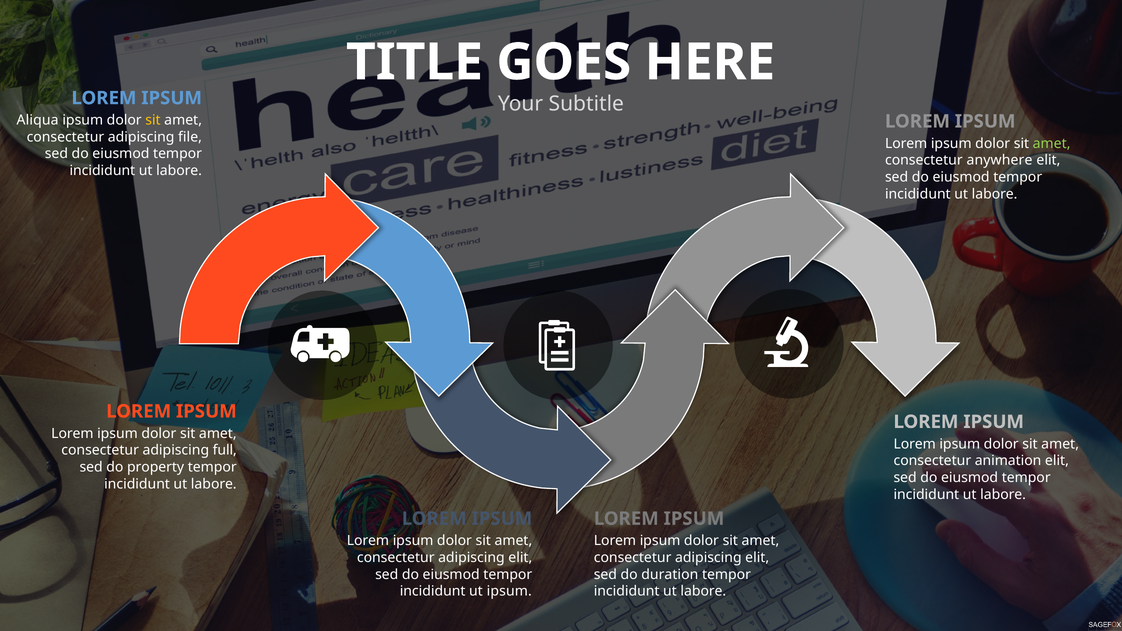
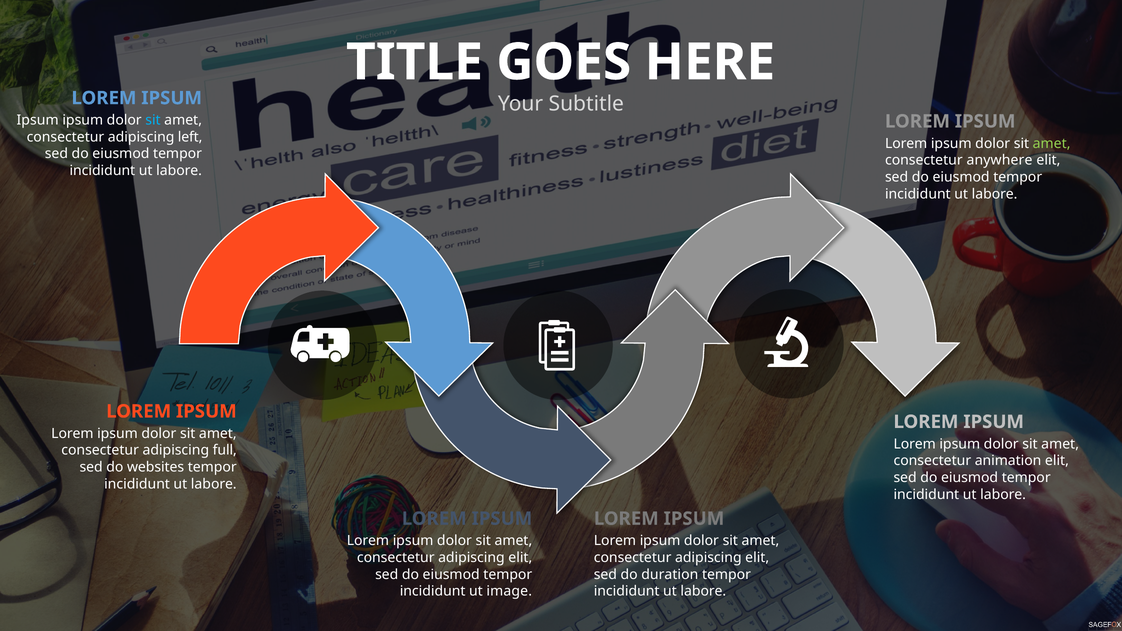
Aliqua at (38, 120): Aliqua -> Ipsum
sit at (153, 120) colour: yellow -> light blue
file: file -> left
property: property -> websites
ut ipsum: ipsum -> image
